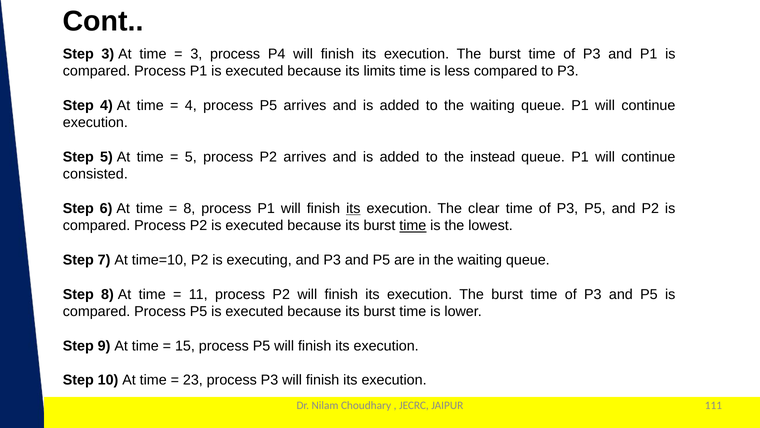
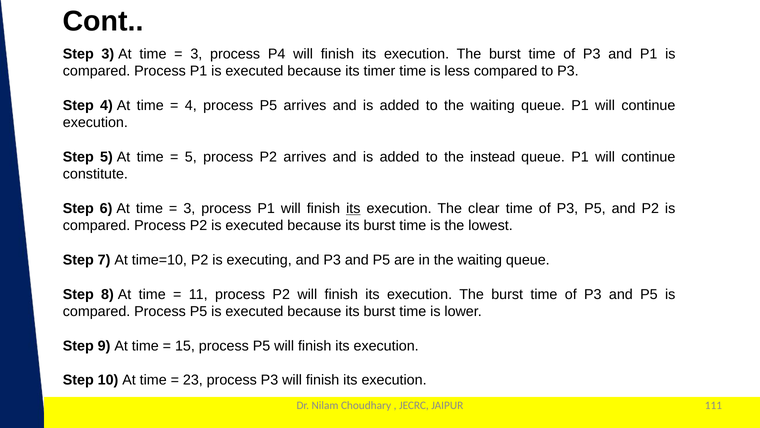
limits: limits -> timer
consisted: consisted -> constitute
8 at (189, 208): 8 -> 3
time at (413, 225) underline: present -> none
